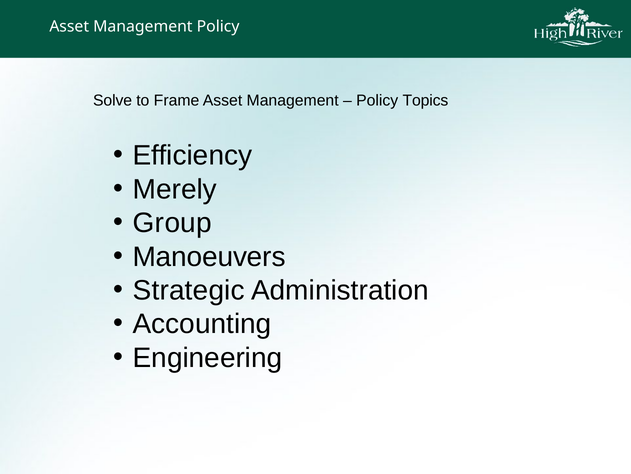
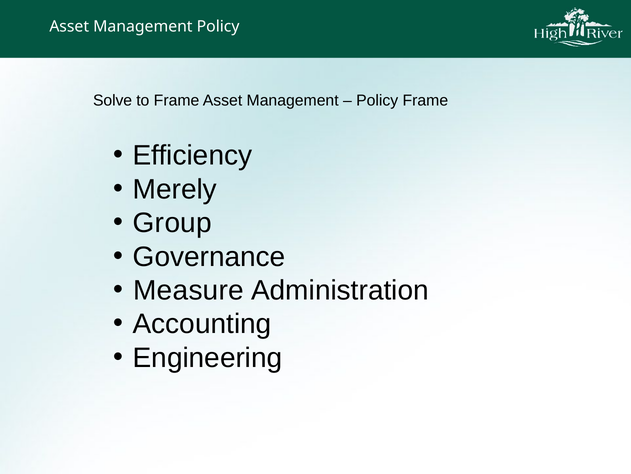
Policy Topics: Topics -> Frame
Manoeuvers: Manoeuvers -> Governance
Strategic: Strategic -> Measure
